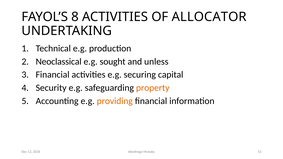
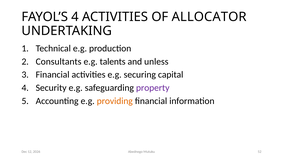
FAYOL’S 8: 8 -> 4
Neoclassical: Neoclassical -> Consultants
sought: sought -> talents
property colour: orange -> purple
